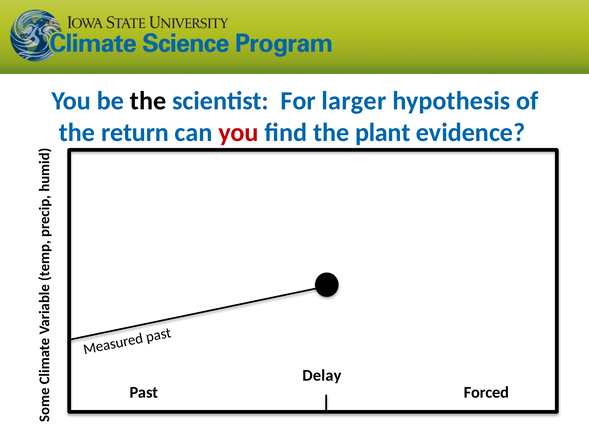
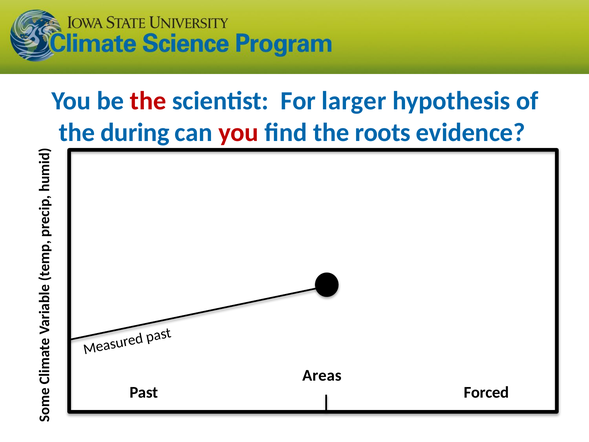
the at (148, 101) colour: black -> red
return: return -> during
plant: plant -> roots
Delay: Delay -> Areas
